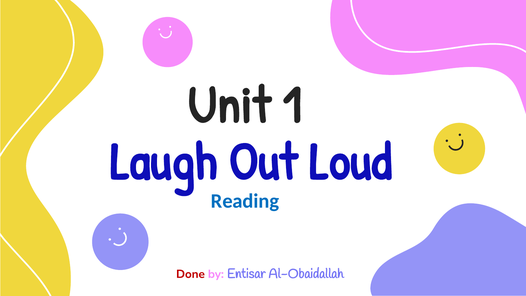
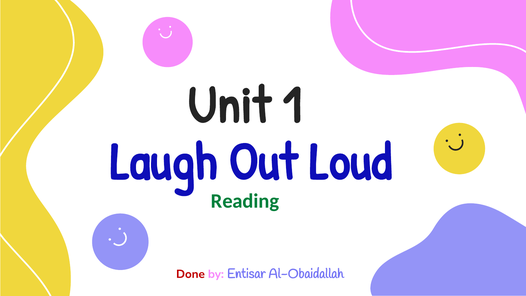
Reading colour: blue -> green
